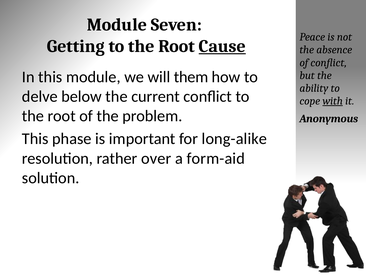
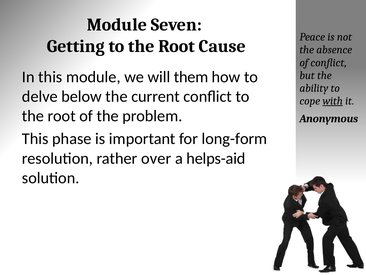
Cause underline: present -> none
long-alike: long-alike -> long-form
form-aid: form-aid -> helps-aid
